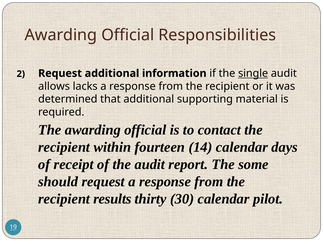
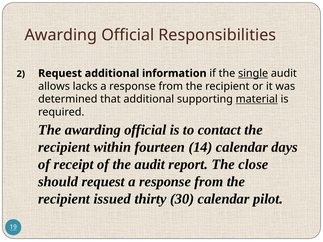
material underline: none -> present
some: some -> close
results: results -> issued
